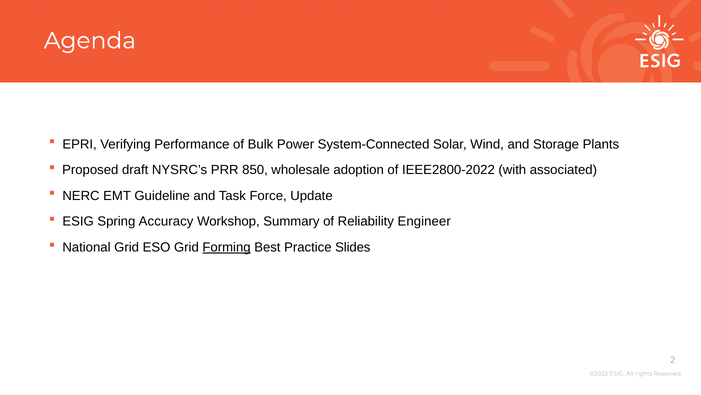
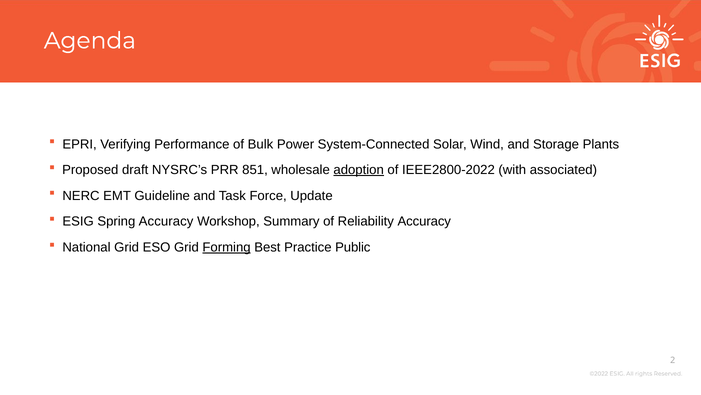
850: 850 -> 851
adoption underline: none -> present
Reliability Engineer: Engineer -> Accuracy
Slides: Slides -> Public
